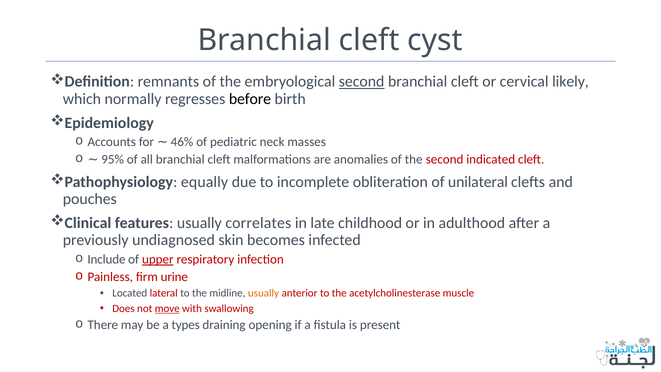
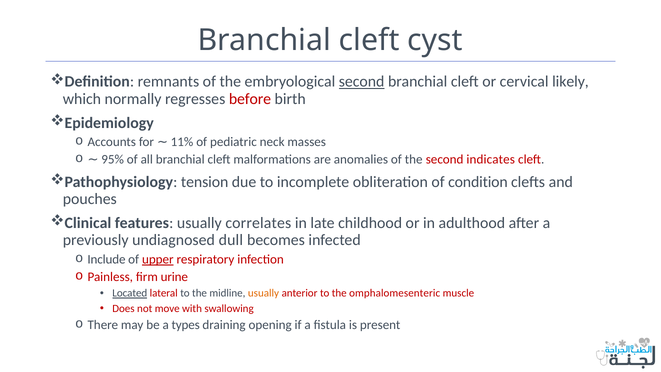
before colour: black -> red
46%: 46% -> 11%
indicated: indicated -> indicates
equally: equally -> tension
unilateral: unilateral -> condition
skin: skin -> dull
Located underline: none -> present
acetylcholinesterase: acetylcholinesterase -> omphalomesenteric
move underline: present -> none
